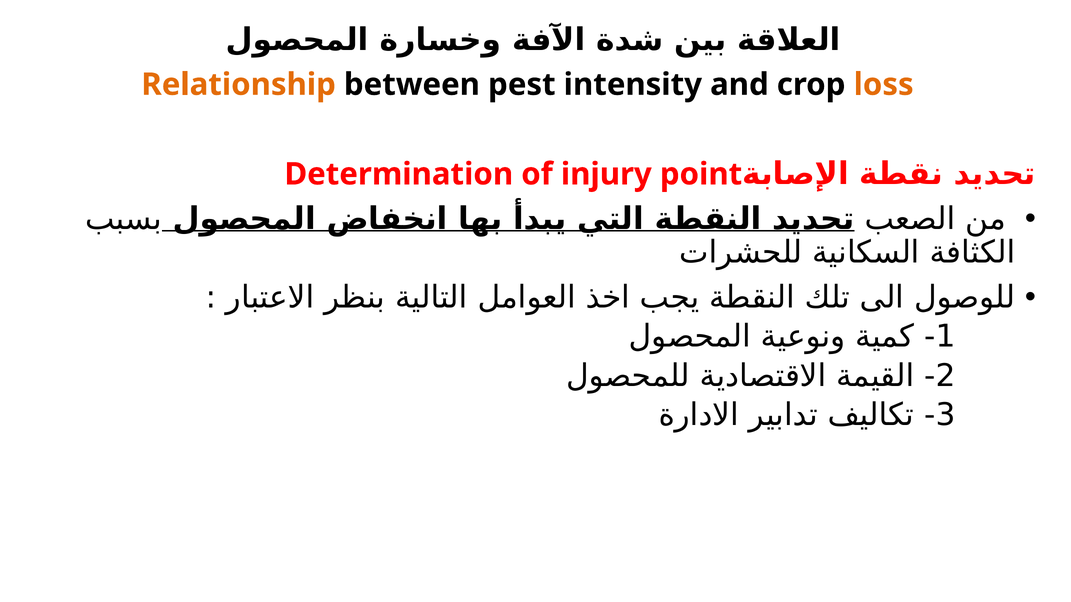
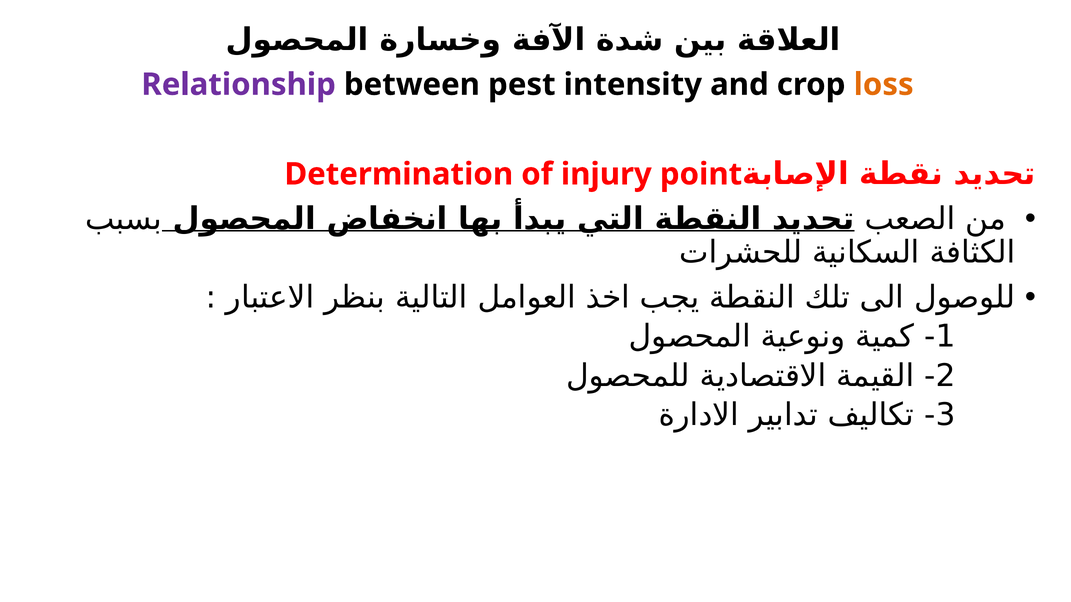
Relationship colour: orange -> purple
